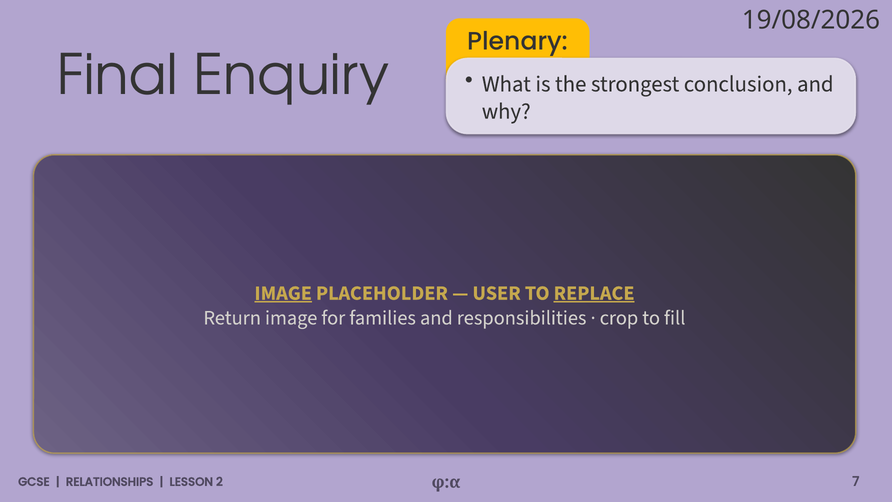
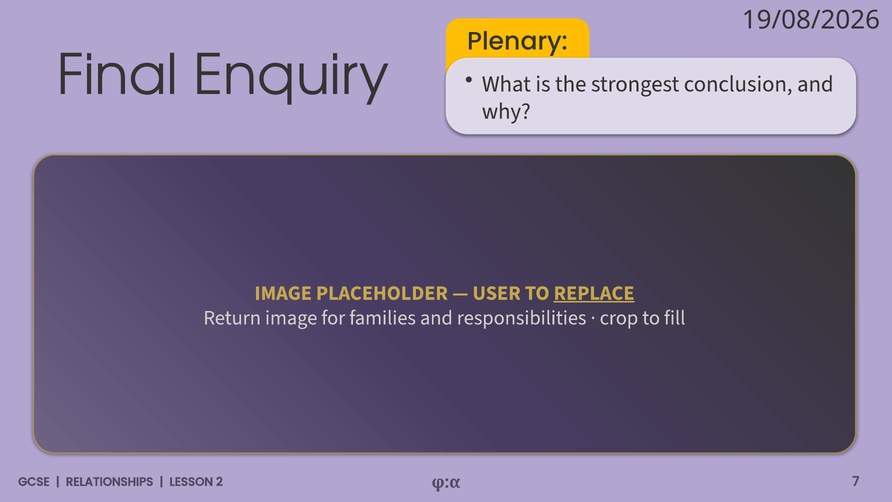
IMAGE underline: present -> none
